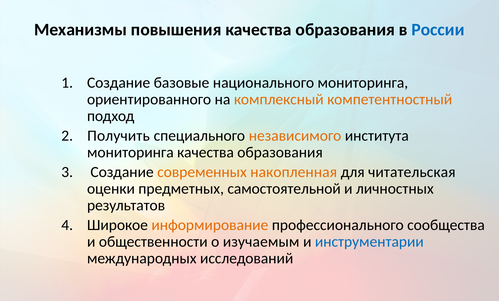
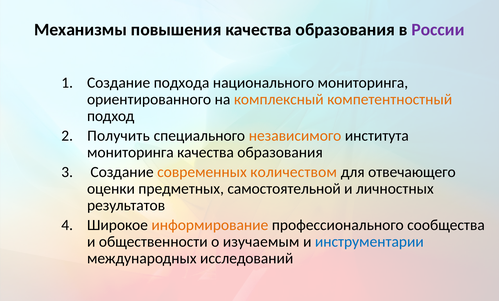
России colour: blue -> purple
базовые: базовые -> подхода
накопленная: накопленная -> количеством
читательская: читательская -> отвечающего
